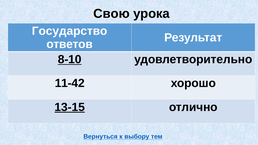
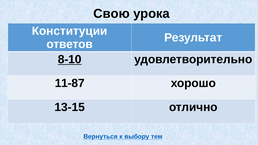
Государство: Государство -> Конституции
11-42: 11-42 -> 11-87
13-15 underline: present -> none
